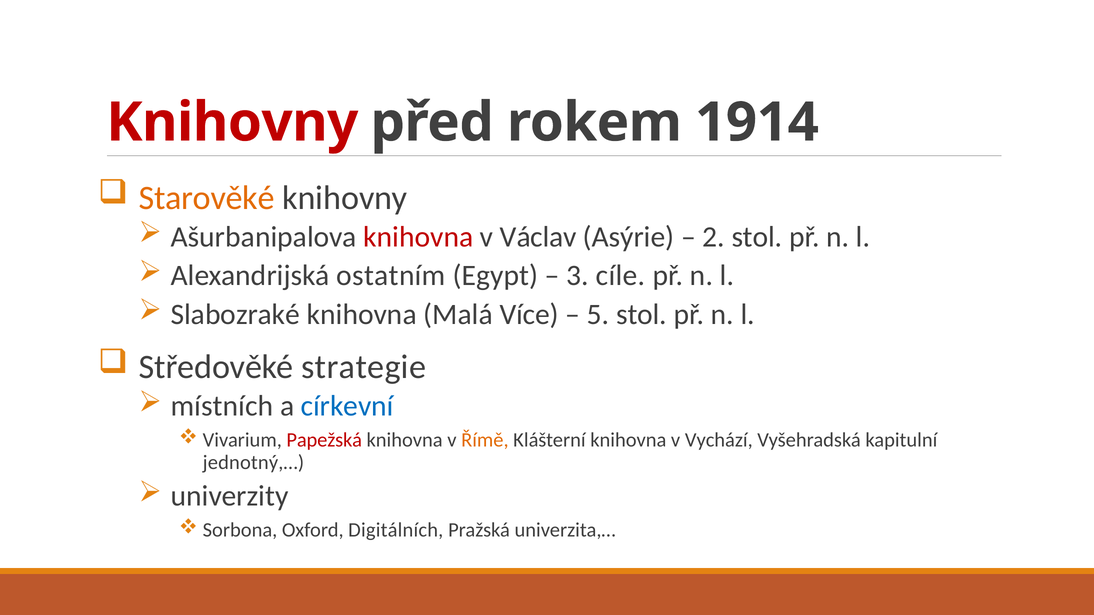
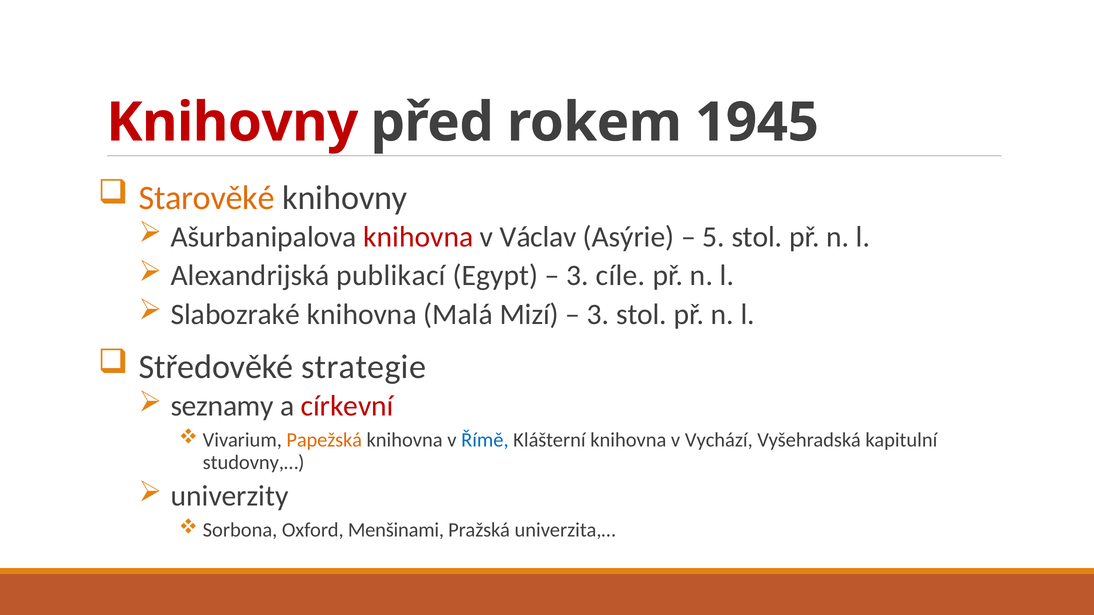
1914: 1914 -> 1945
2: 2 -> 5
ostatním: ostatním -> publikací
Více: Více -> Mizí
5 at (598, 315): 5 -> 3
místních: místních -> seznamy
církevní colour: blue -> red
Papežská colour: red -> orange
Římě colour: orange -> blue
jednotný,…: jednotný,… -> studovny,…
Digitálních: Digitálních -> Menšinami
